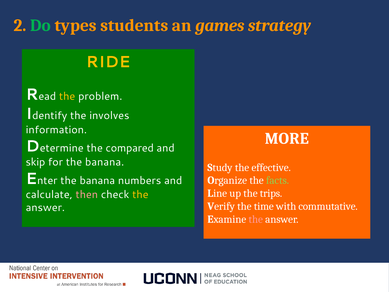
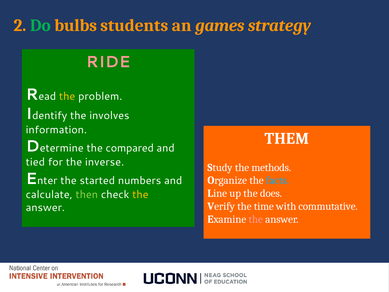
types: types -> bulbs
RIDE colour: yellow -> pink
MORE: MORE -> THEM
skip: skip -> tied
for the banana: banana -> inverse
effective: effective -> methods
banana at (97, 180): banana -> started
facts colour: light green -> light blue
trips: trips -> does
then colour: pink -> light green
